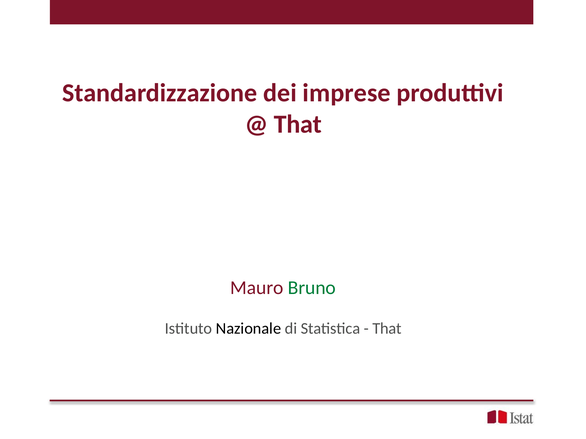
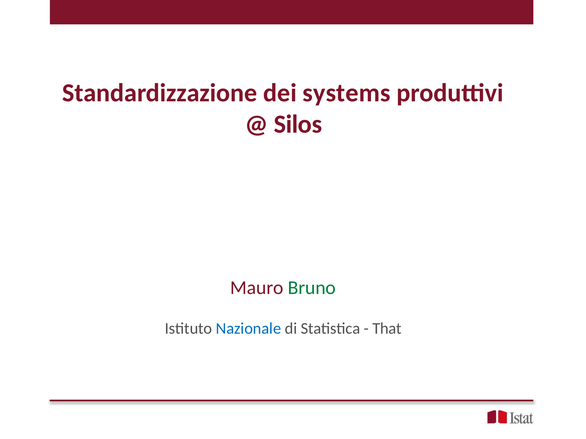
imprese: imprese -> systems
That at (298, 124): That -> Silos
Nazionale colour: black -> blue
